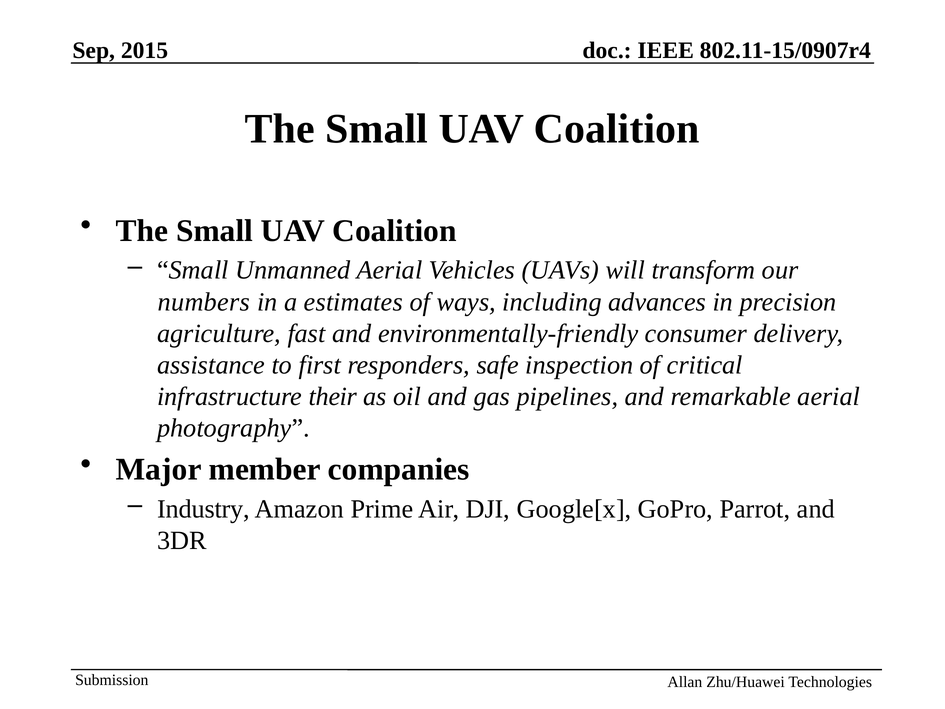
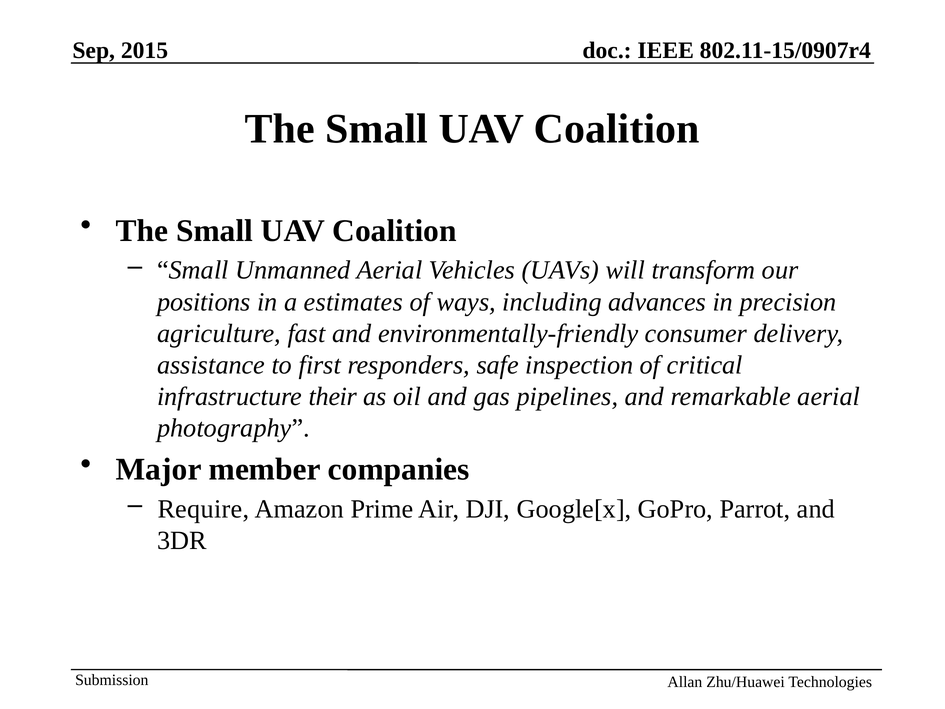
numbers: numbers -> positions
Industry: Industry -> Require
